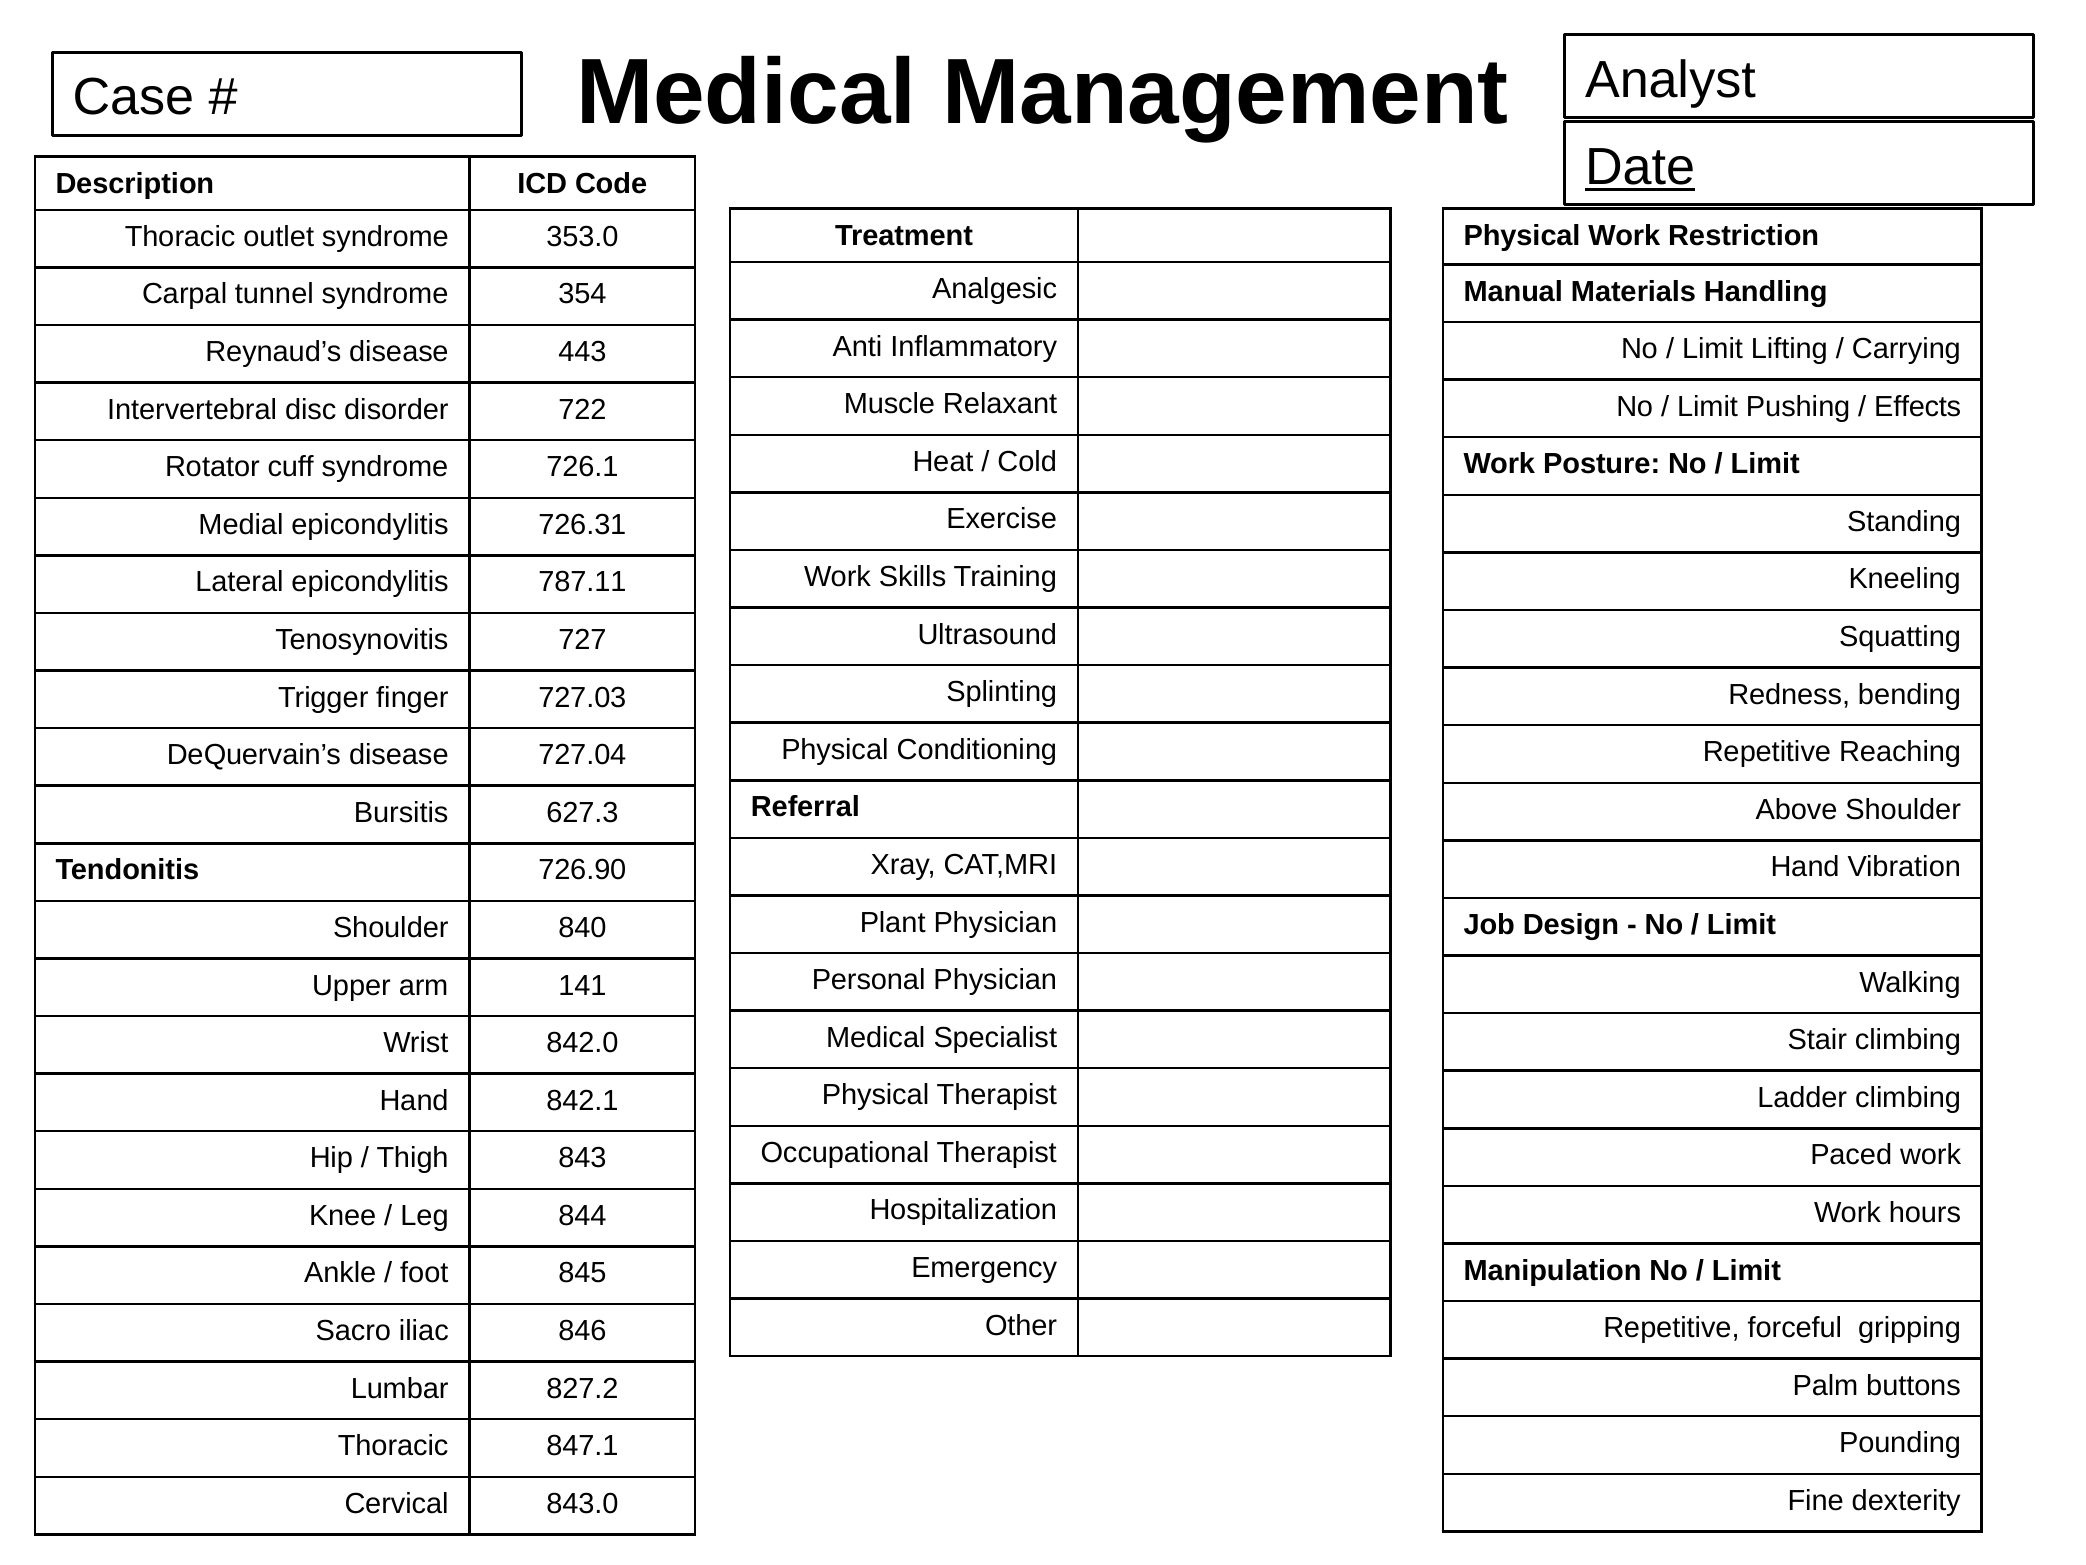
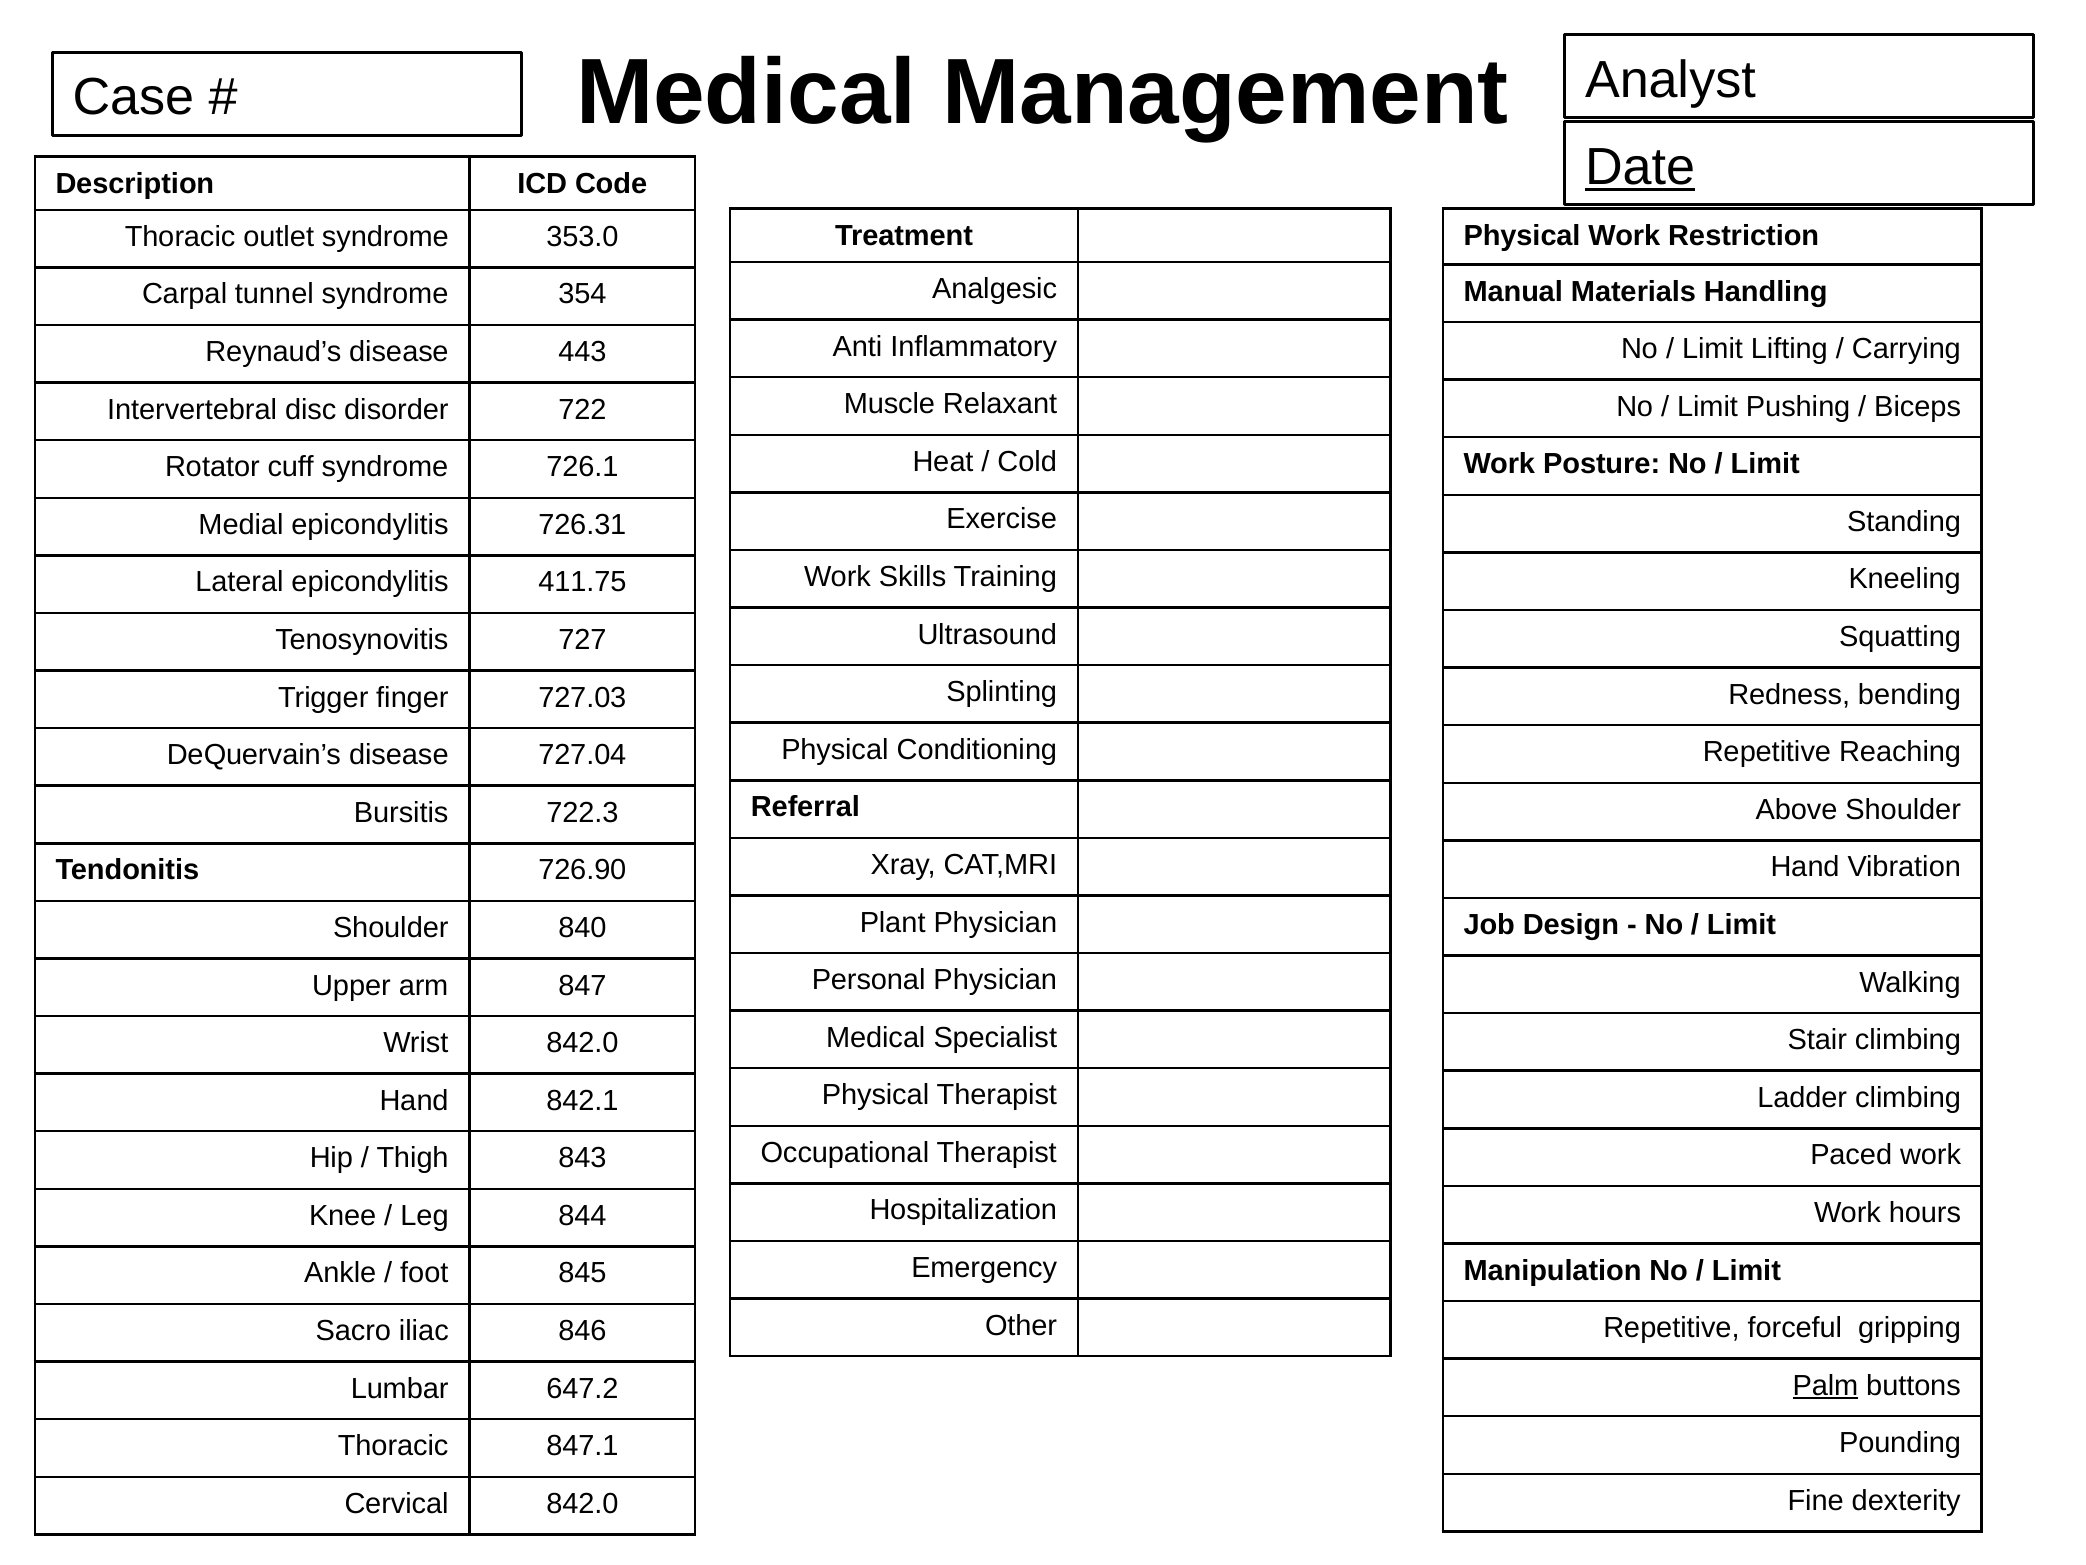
Effects: Effects -> Biceps
787.11: 787.11 -> 411.75
627.3: 627.3 -> 722.3
141: 141 -> 847
Palm underline: none -> present
827.2: 827.2 -> 647.2
Cervical 843.0: 843.0 -> 842.0
